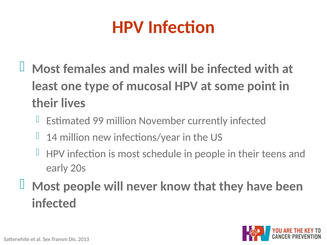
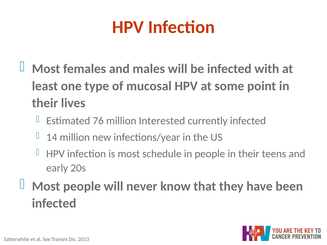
99: 99 -> 76
November: November -> Interested
